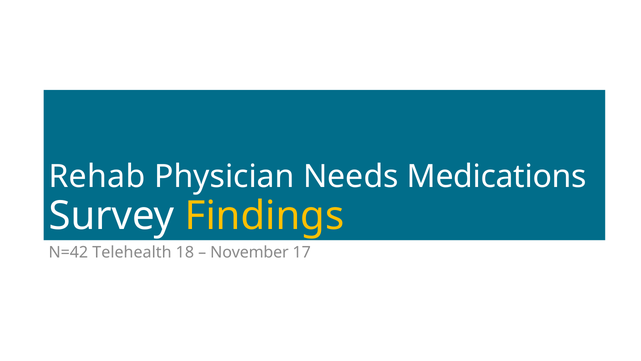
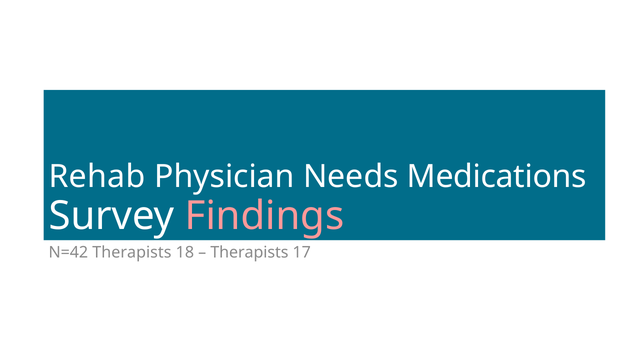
Findings colour: yellow -> pink
N=42 Telehealth: Telehealth -> Therapists
November at (249, 252): November -> Therapists
